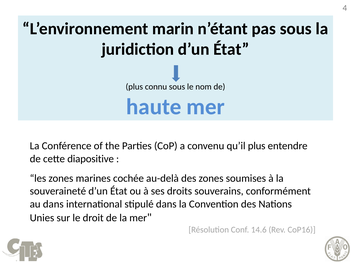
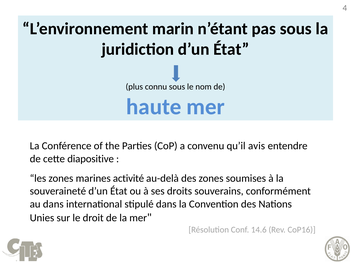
qu’il plus: plus -> avis
cochée: cochée -> activité
